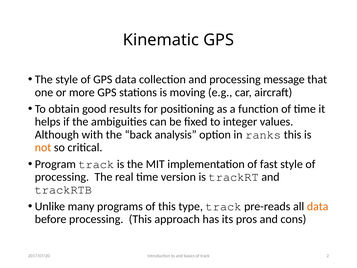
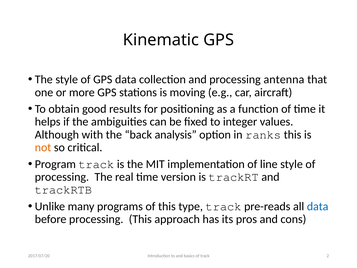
message: message -> antenna
fast: fast -> line
data at (318, 206) colour: orange -> blue
